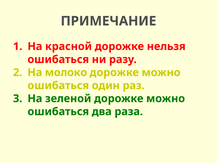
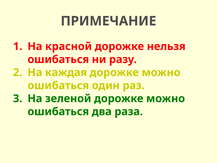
молоко: молоко -> каждая
